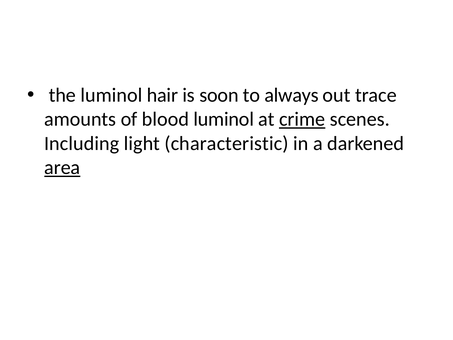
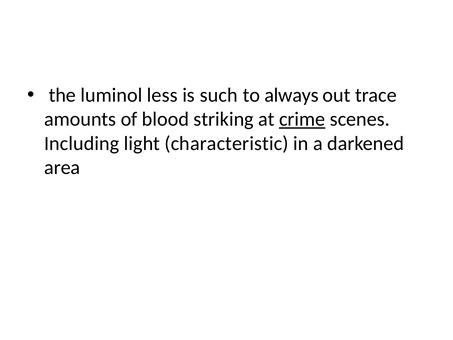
hair: hair -> less
soon: soon -> such
blood luminol: luminol -> striking
area underline: present -> none
